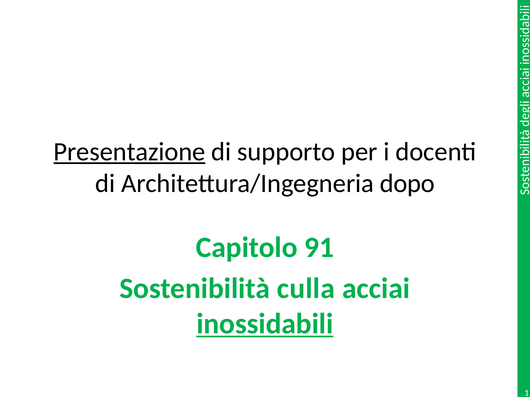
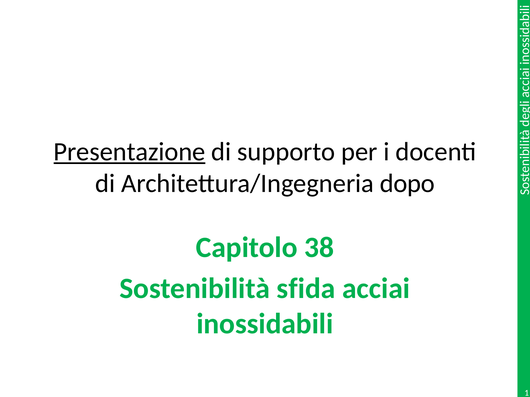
91: 91 -> 38
culla: culla -> sfida
inossidabili underline: present -> none
